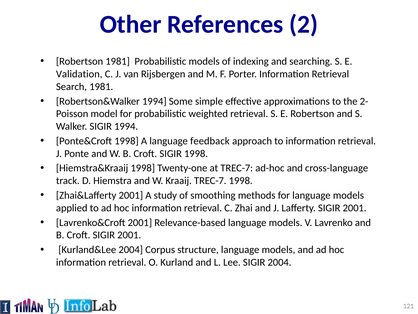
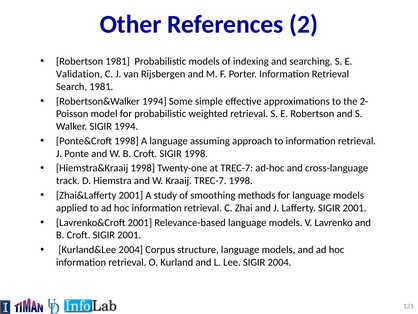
feedback: feedback -> assuming
